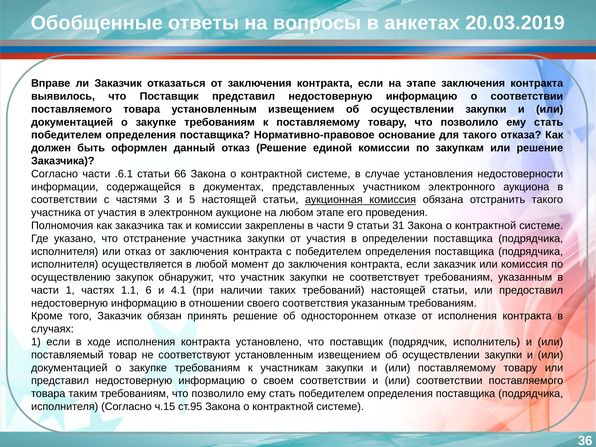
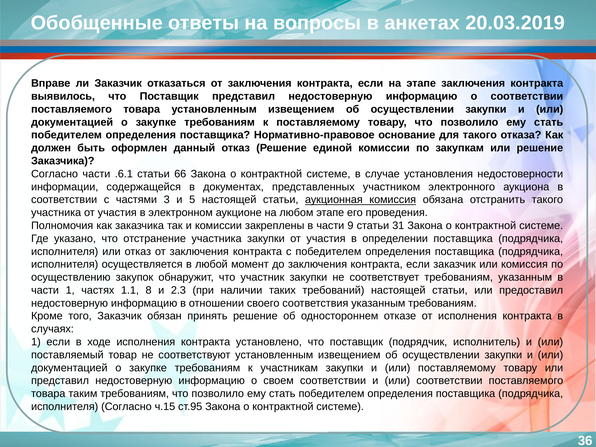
6: 6 -> 8
4.1: 4.1 -> 2.3
